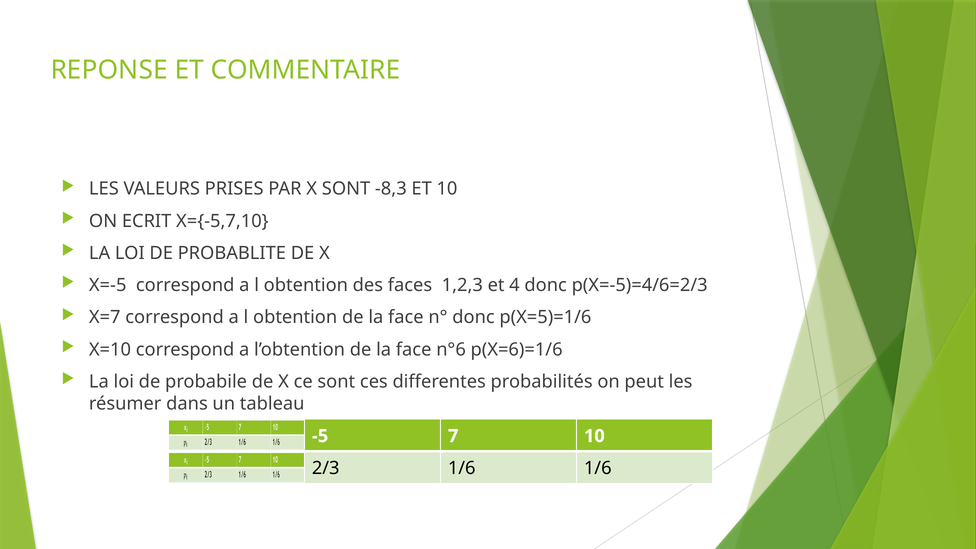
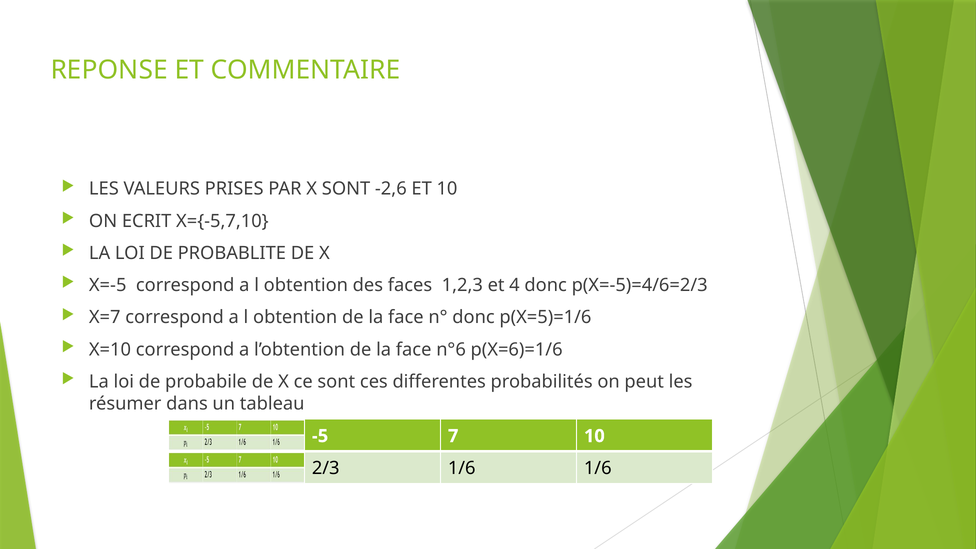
-8,3: -8,3 -> -2,6
